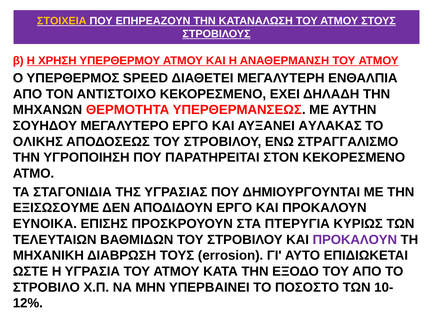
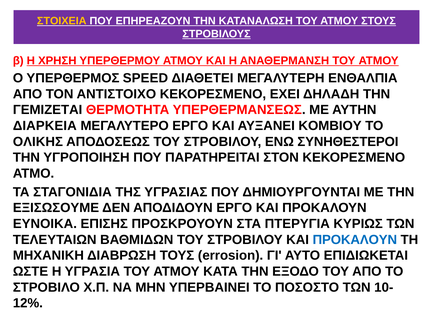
ΜΗΧΑΝΩΝ: ΜΗΧΑΝΩΝ -> ΓΕΜΙΖΕΤΑΙ
ΣΟΥΗΔΟΥ: ΣΟΥΗΔΟΥ -> ΔΙΑΡΚΕΙΑ
ΑΥΛΑΚΑΣ: ΑΥΛΑΚΑΣ -> ΚΟΜΒΙΟΥ
ΣΤΡΑΓΓΑΛΙΣΜΟ: ΣΤΡΑΓΓΑΛΙΣΜΟ -> ΣΥΝΗΘΕΣΤΕΡΟΙ
ΠΡΟΚΑΛΟΥΝ at (355, 239) colour: purple -> blue
